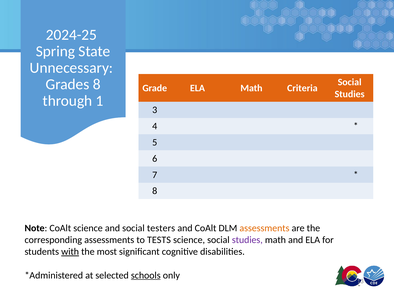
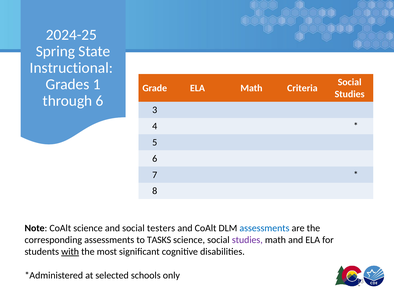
Unnecessary: Unnecessary -> Instructional
Grades 8: 8 -> 1
through 1: 1 -> 6
assessments at (264, 228) colour: orange -> blue
TESTS: TESTS -> TASKS
schools underline: present -> none
